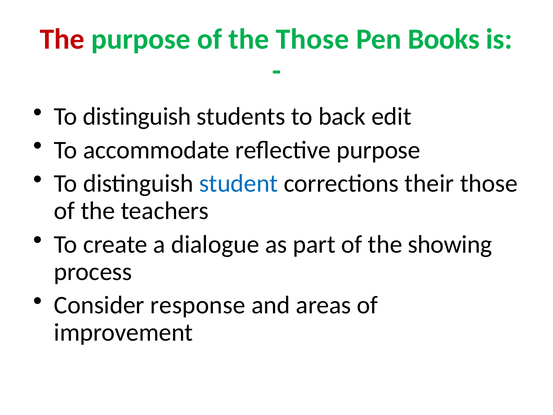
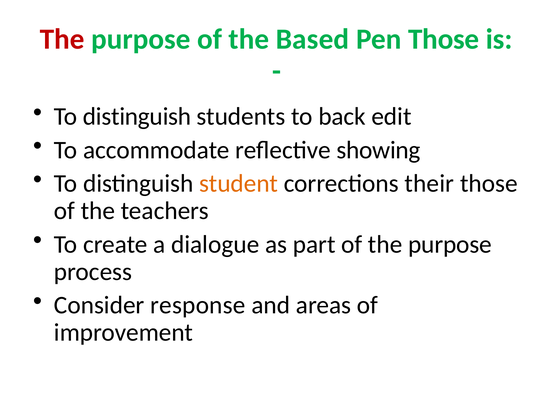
the Those: Those -> Based
Pen Books: Books -> Those
reflective purpose: purpose -> showing
student colour: blue -> orange
of the showing: showing -> purpose
